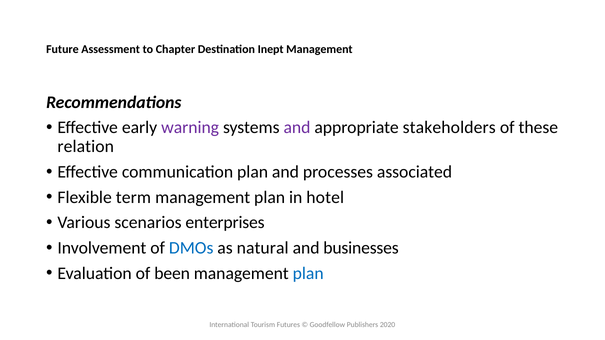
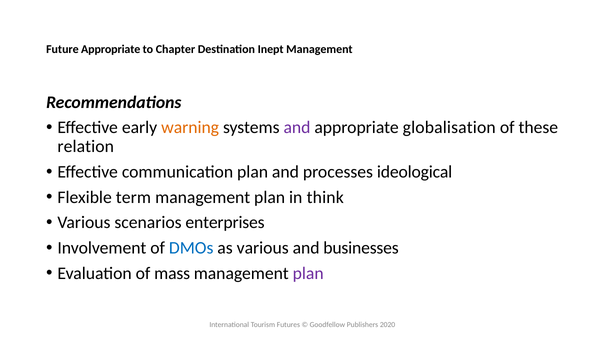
Future Assessment: Assessment -> Appropriate
warning colour: purple -> orange
stakeholders: stakeholders -> globalisation
associated: associated -> ideological
hotel: hotel -> think
as natural: natural -> various
been: been -> mass
plan at (308, 274) colour: blue -> purple
